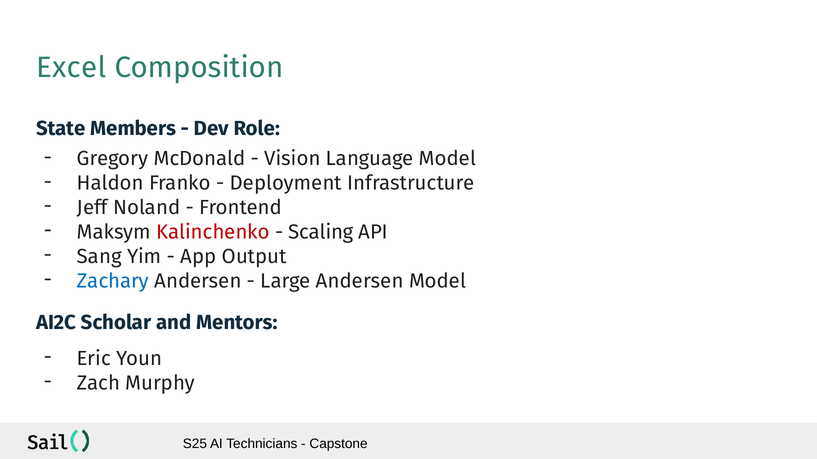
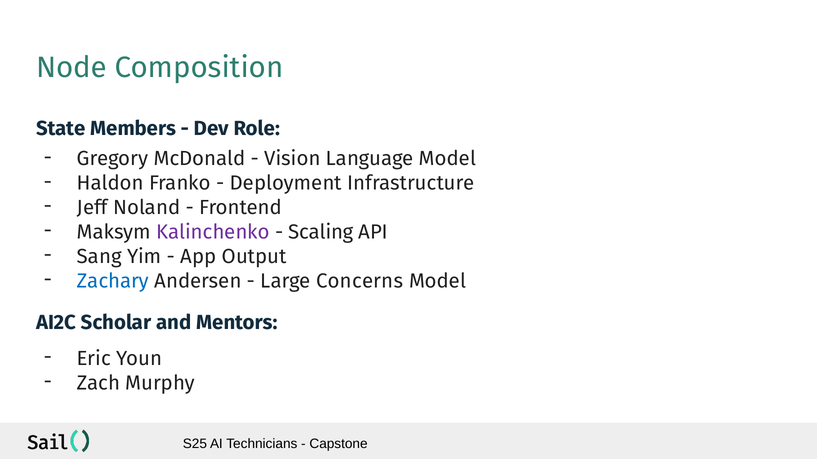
Excel: Excel -> Node
Kalinchenko colour: red -> purple
Large Andersen: Andersen -> Concerns
